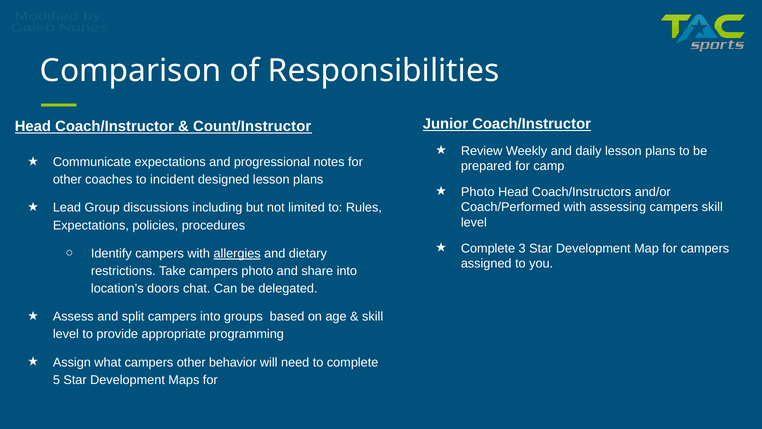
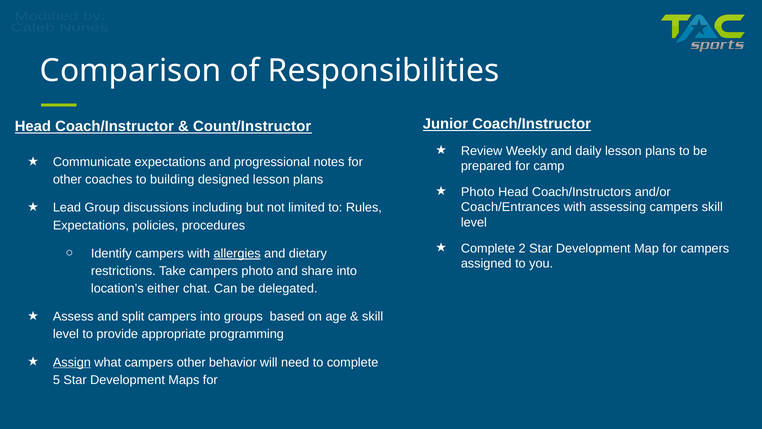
incident: incident -> building
Coach/Performed: Coach/Performed -> Coach/Entrances
3: 3 -> 2
doors: doors -> either
Assign underline: none -> present
